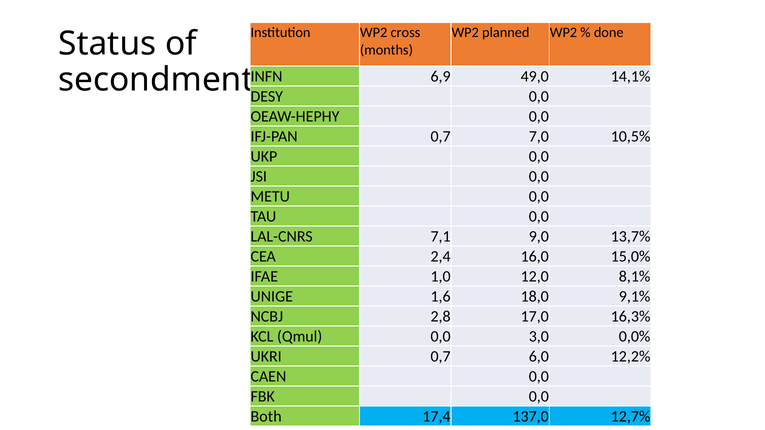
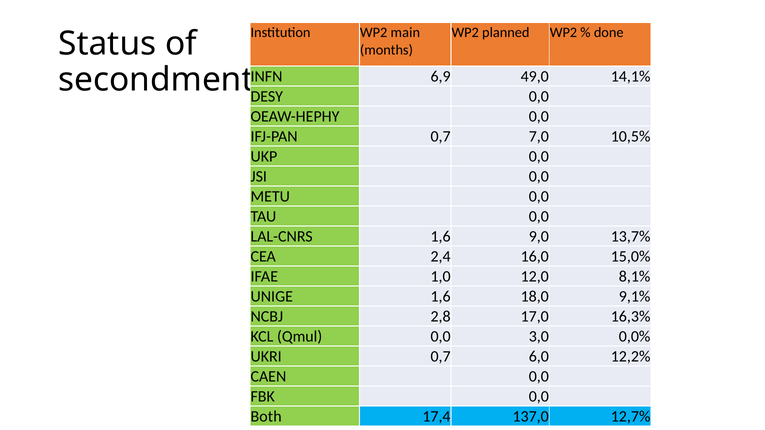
cross: cross -> main
LAL-CNRS 7,1: 7,1 -> 1,6
